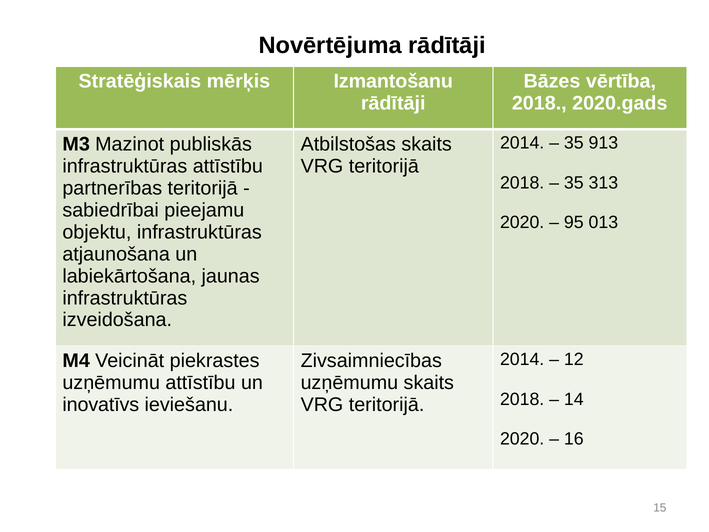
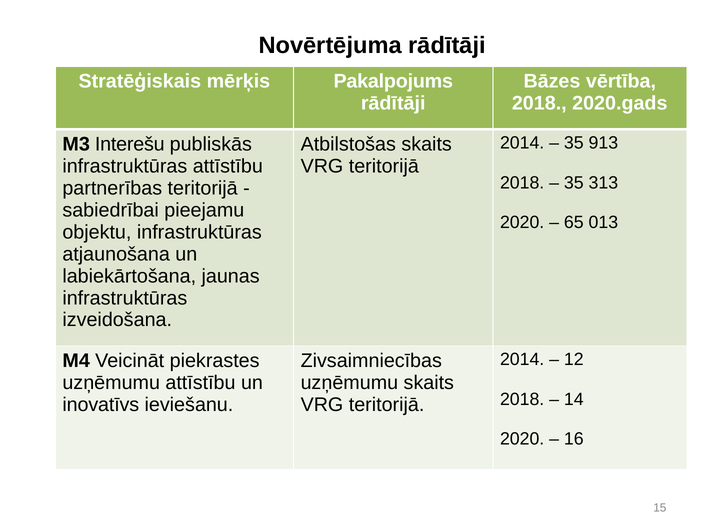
Izmantošanu: Izmantošanu -> Pakalpojums
Mazinot: Mazinot -> Interešu
95: 95 -> 65
